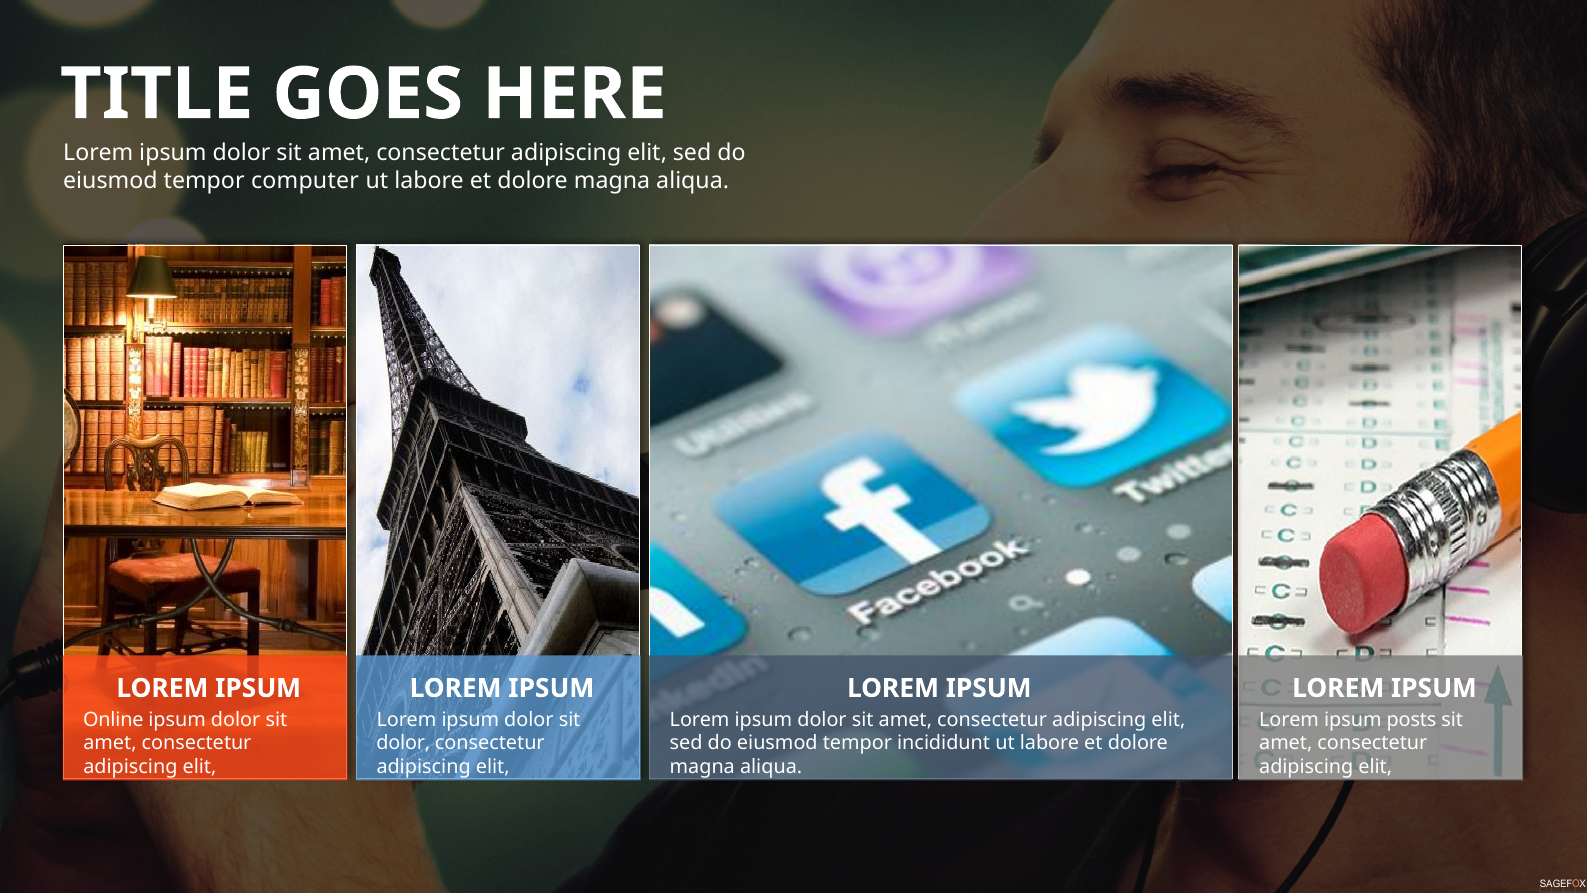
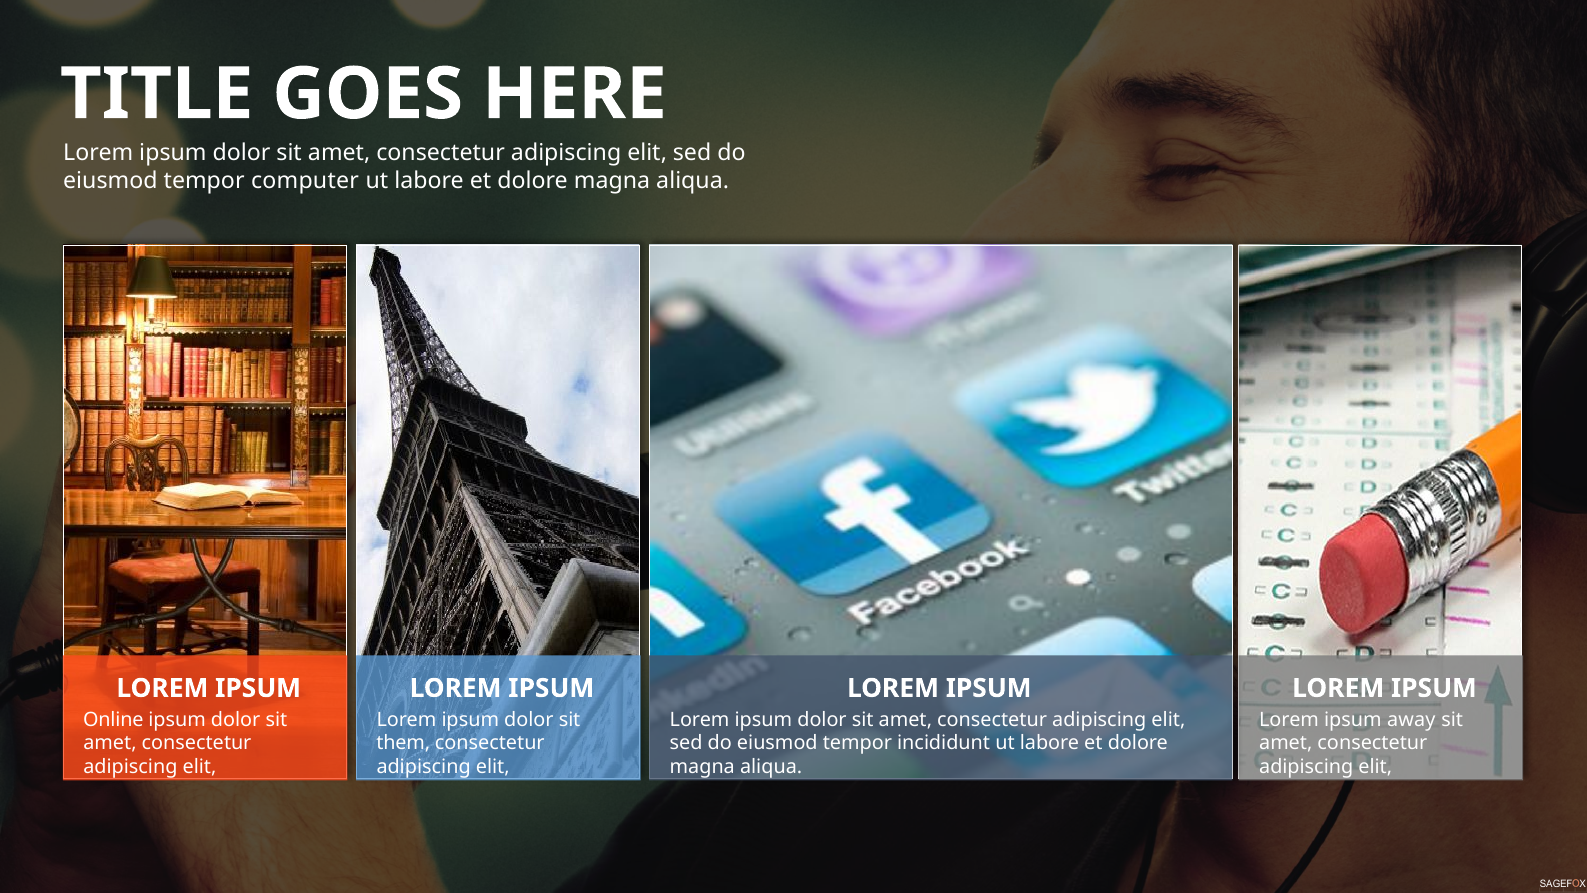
posts: posts -> away
dolor at (403, 743): dolor -> them
